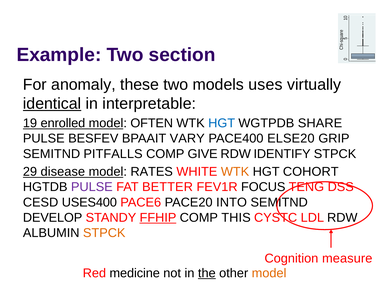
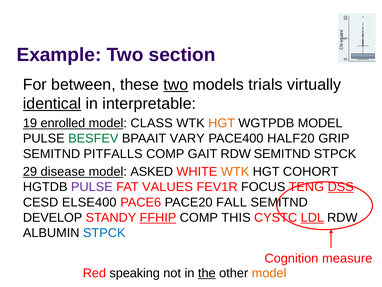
anomaly: anomaly -> between
two at (176, 84) underline: none -> present
uses: uses -> trials
OFTEN: OFTEN -> CLASS
HGT at (222, 123) colour: blue -> orange
WGTPDB SHARE: SHARE -> MODEL
BESFEV colour: black -> green
ELSE20: ELSE20 -> HALF20
GIVE: GIVE -> GAIT
RDW IDENTIFY: IDENTIFY -> SEMITND
RATES: RATES -> ASKED
BETTER: BETTER -> VALUES
DSS underline: none -> present
USES400: USES400 -> ELSE400
INTO: INTO -> FALL
LDL underline: none -> present
STPCK at (104, 233) colour: orange -> blue
medicine: medicine -> speaking
